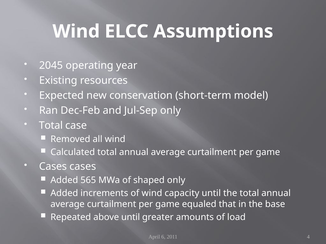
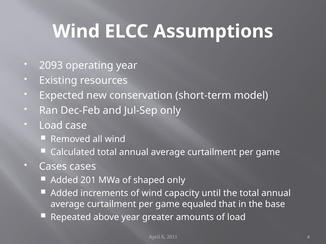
2045: 2045 -> 2093
Total at (51, 126): Total -> Load
565: 565 -> 201
above until: until -> year
